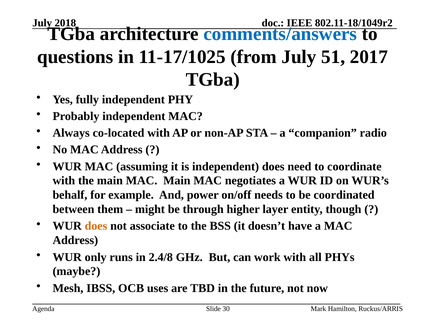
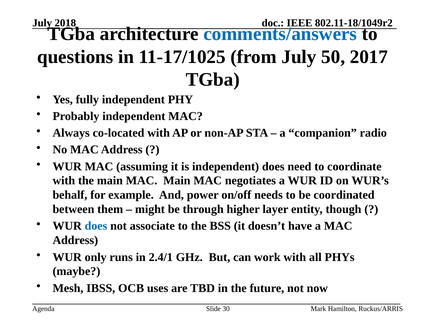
51: 51 -> 50
does at (96, 226) colour: orange -> blue
2.4/8: 2.4/8 -> 2.4/1
